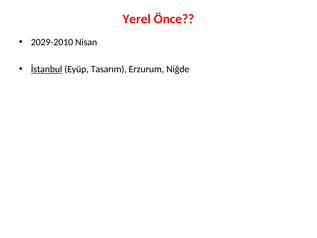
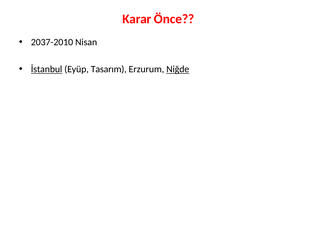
Yerel: Yerel -> Karar
2029-2010: 2029-2010 -> 2037-2010
Niğde underline: none -> present
